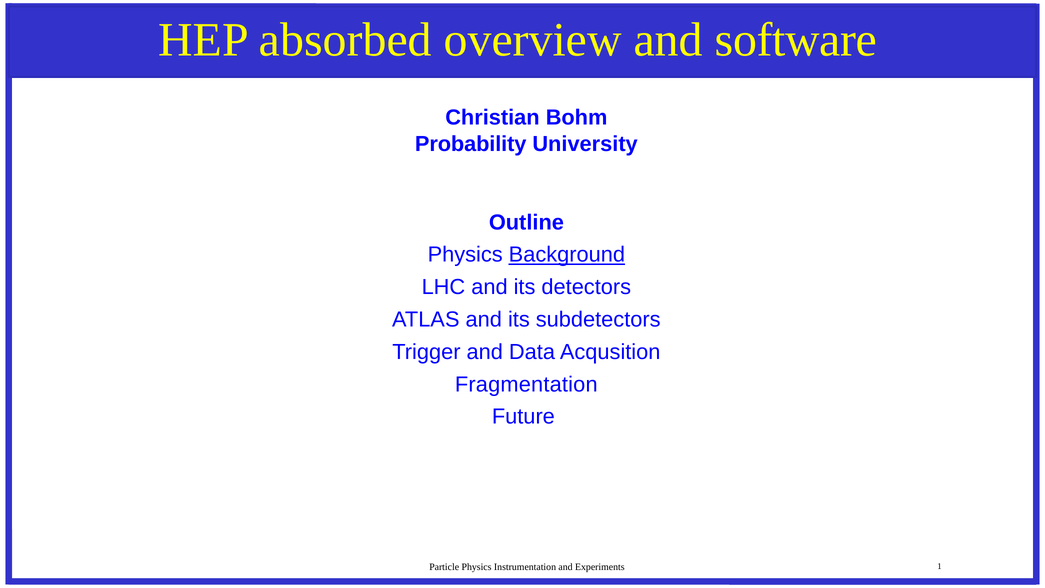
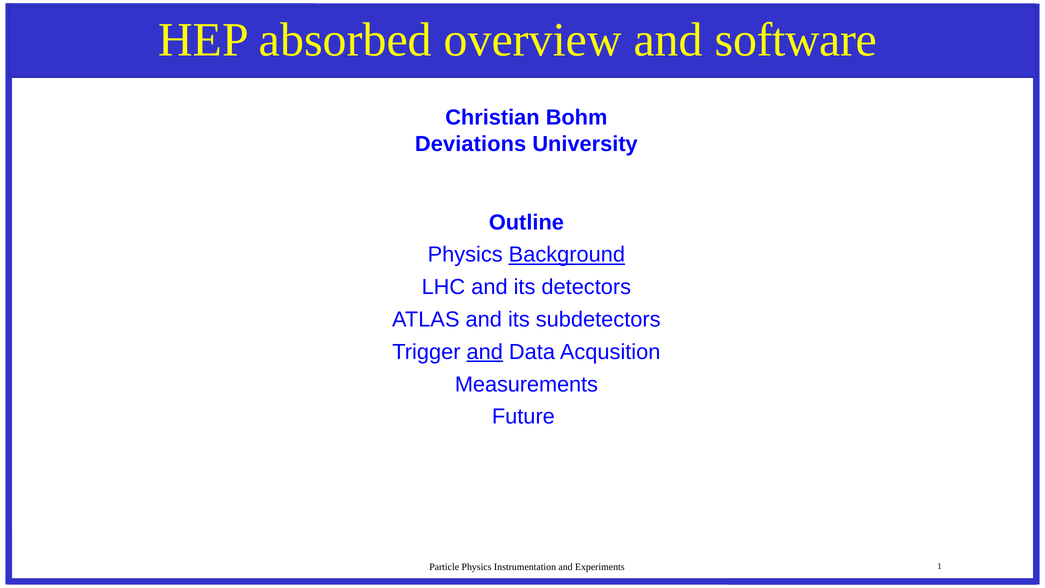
Probability: Probability -> Deviations
and at (485, 352) underline: none -> present
Fragmentation: Fragmentation -> Measurements
